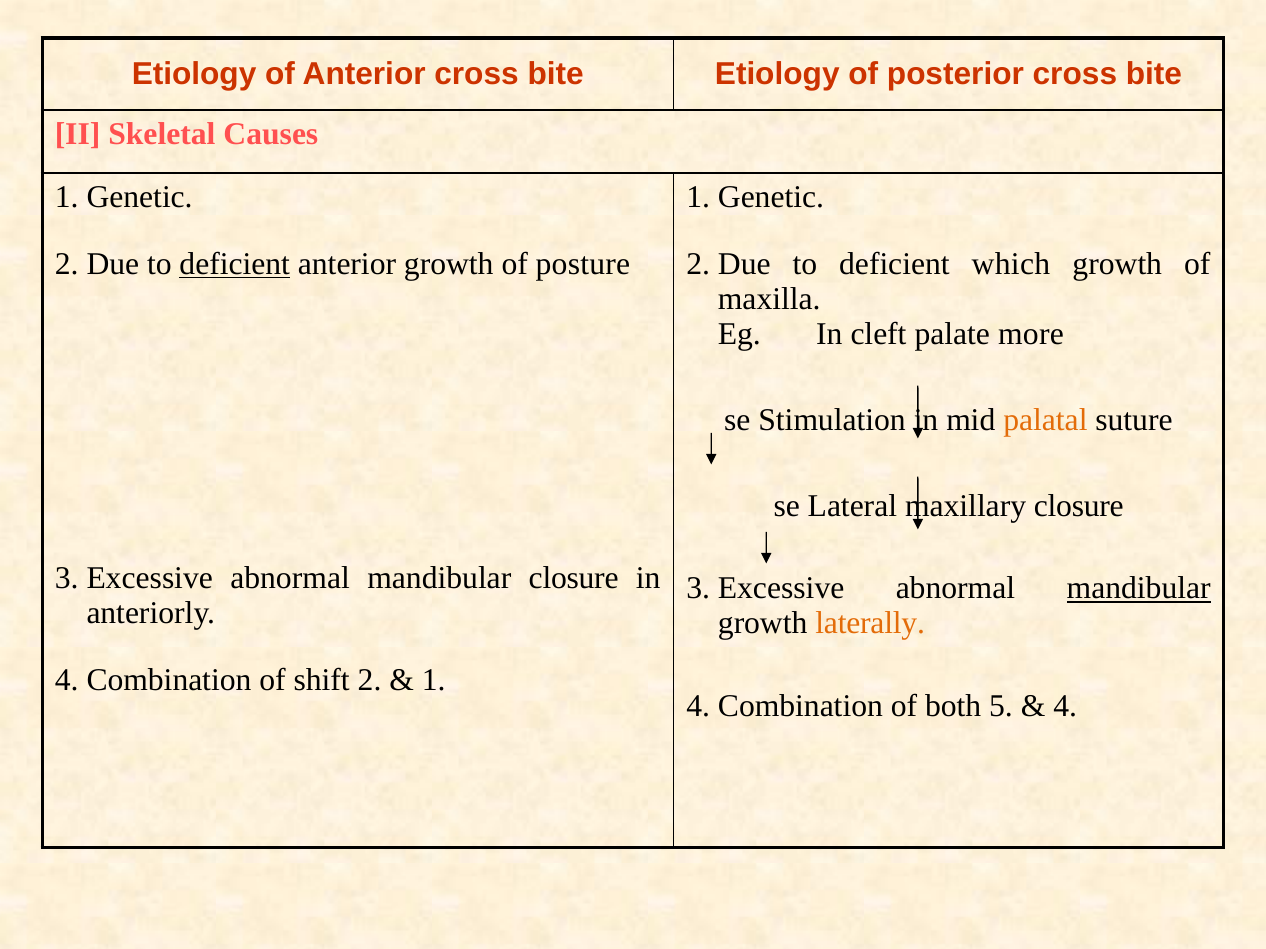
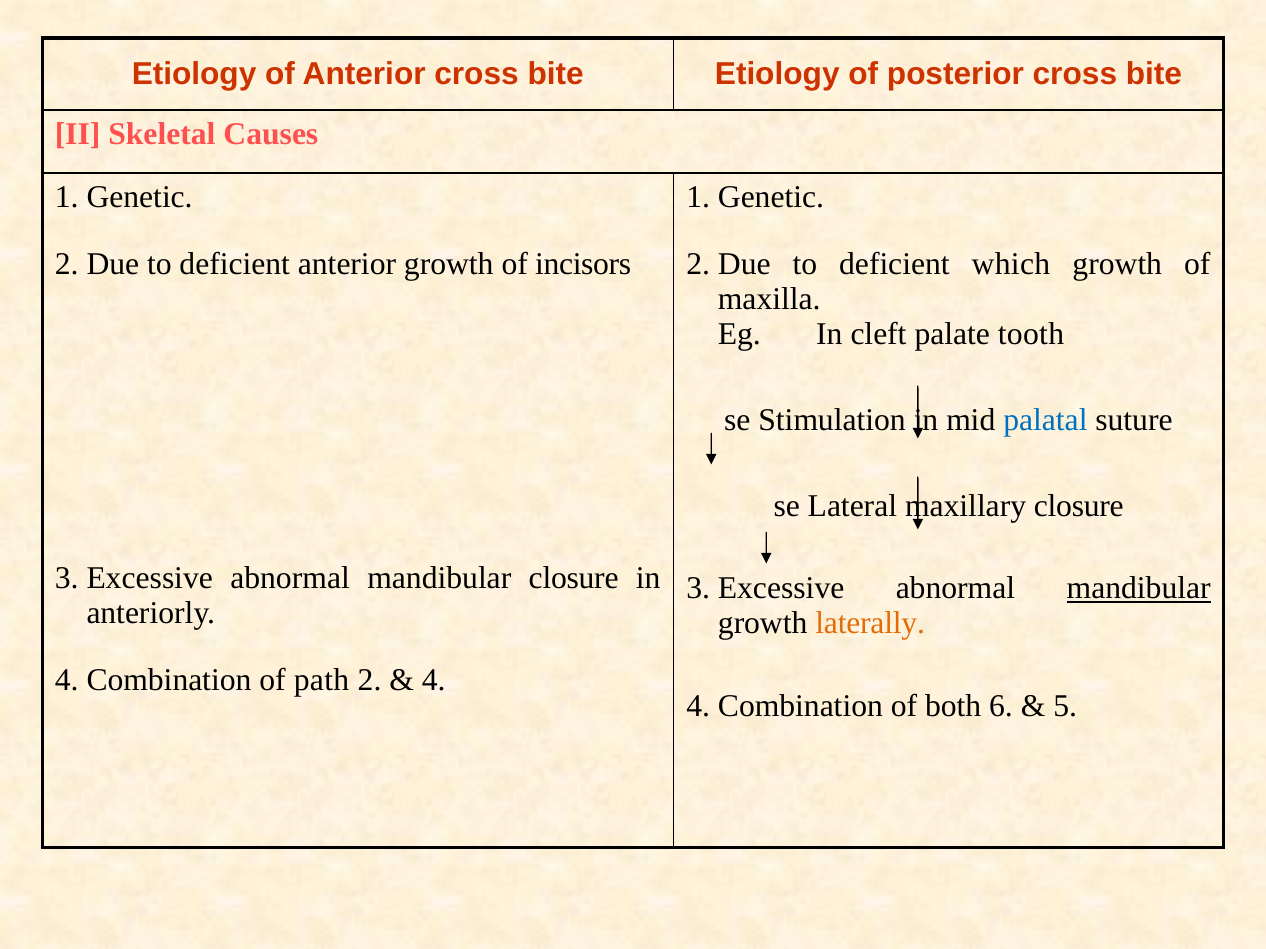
deficient at (235, 264) underline: present -> none
posture: posture -> incisors
more: more -> tooth
palatal colour: orange -> blue
shift: shift -> path
1: 1 -> 4
5: 5 -> 6
4: 4 -> 5
